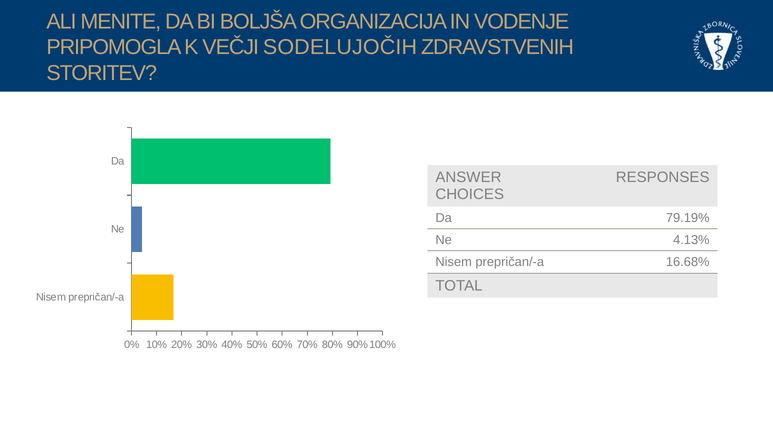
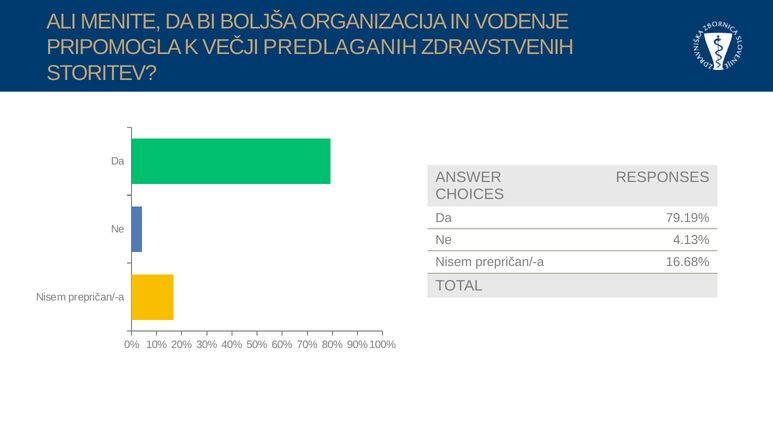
SODELUJOČIH: SODELUJOČIH -> PREDLAGANIH
